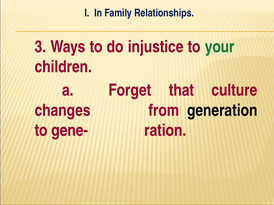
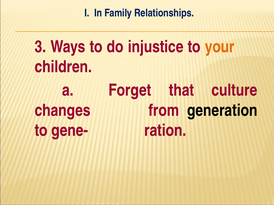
your colour: green -> orange
